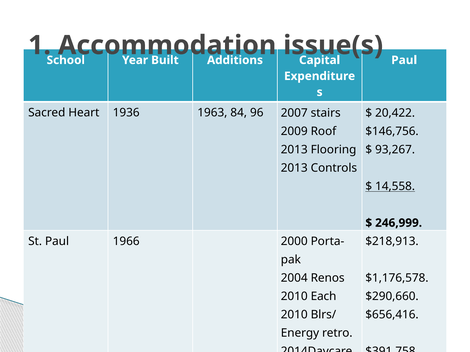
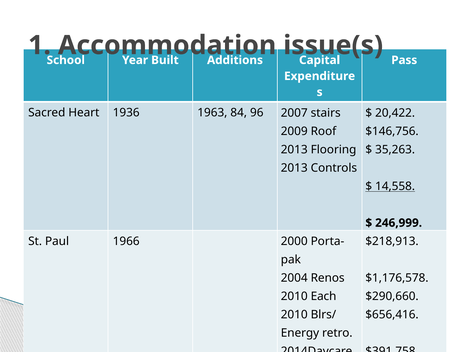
Paul at (404, 60): Paul -> Pass
93,267: 93,267 -> 35,263
